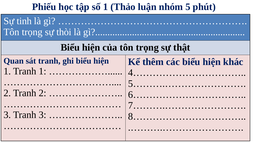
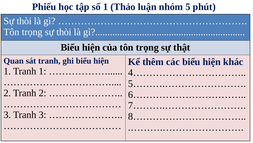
tinh at (24, 21): tinh -> thòi
